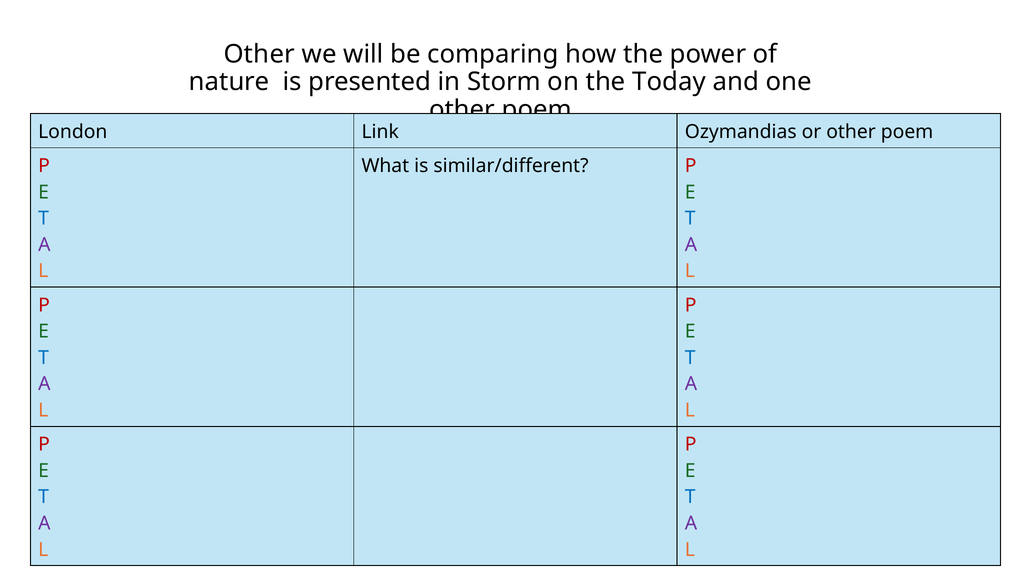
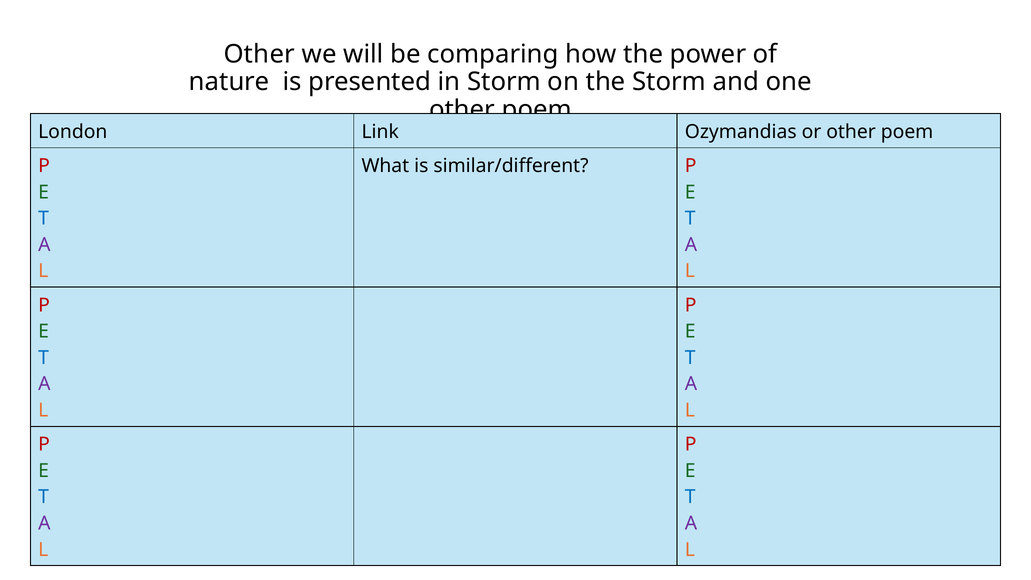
the Today: Today -> Storm
